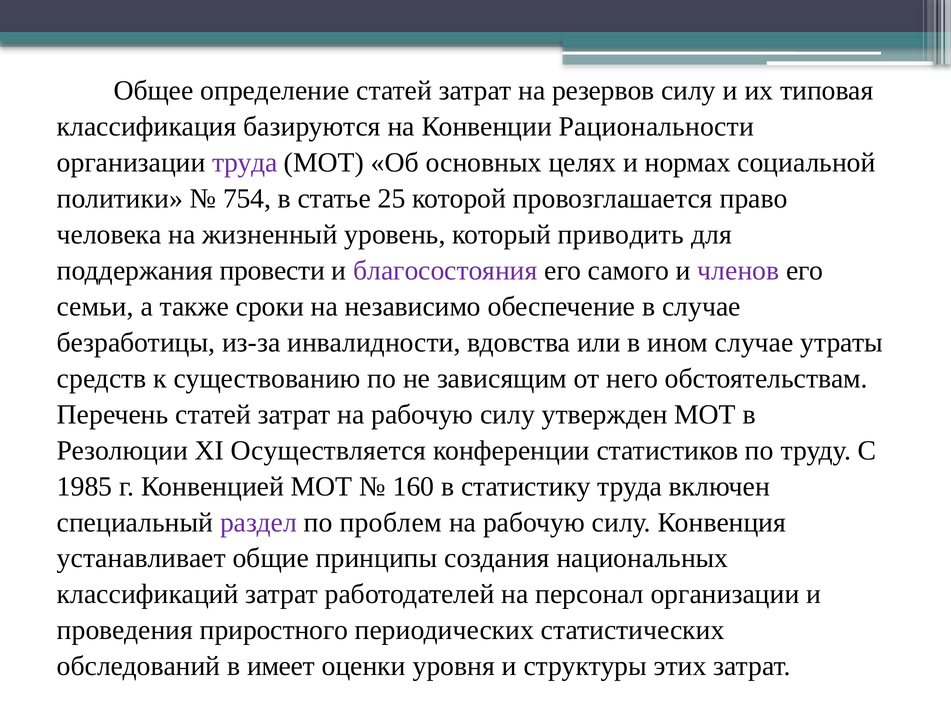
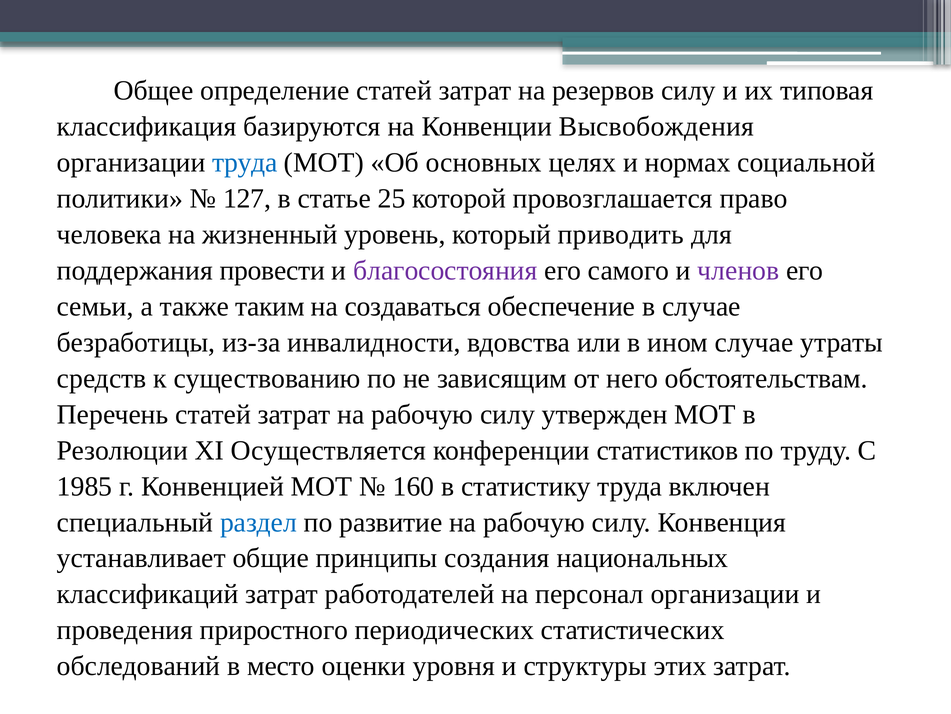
Рациональности: Рациональности -> Высвобождения
труда at (245, 162) colour: purple -> blue
754: 754 -> 127
сроки: сроки -> таким
независимо: независимо -> создаваться
раздел colour: purple -> blue
проблем: проблем -> развитие
имеет: имеет -> место
